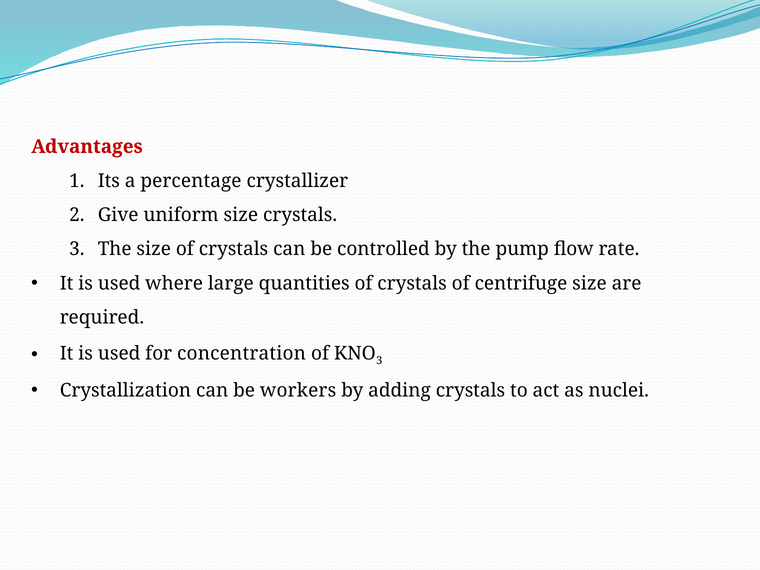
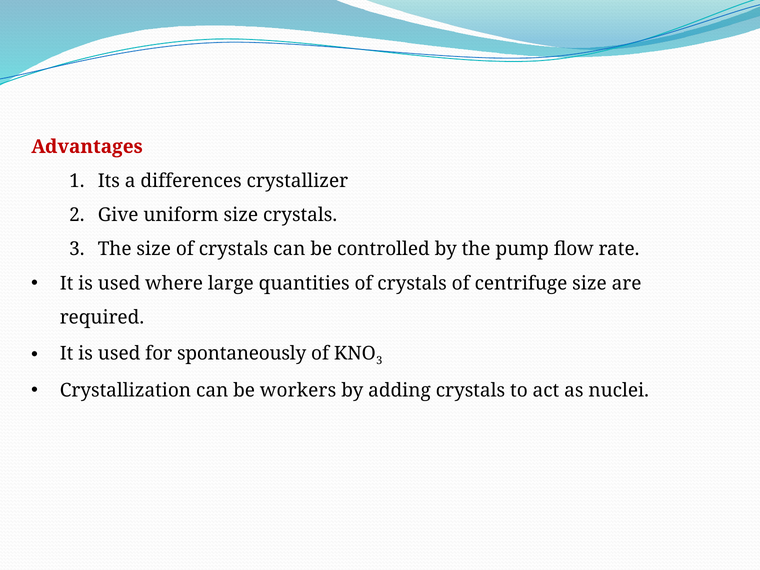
percentage: percentage -> differences
concentration: concentration -> spontaneously
